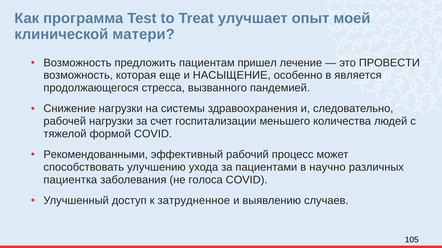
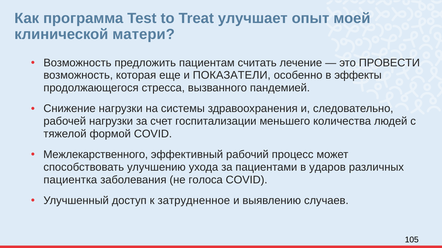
пришел: пришел -> считать
НАСЫЩЕНИЕ: НАСЫЩЕНИЕ -> ПОКАЗАТЕЛИ
является: является -> эффекты
Рекомендованными: Рекомендованными -> Межлекарственного
научно: научно -> ударов
